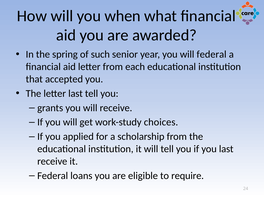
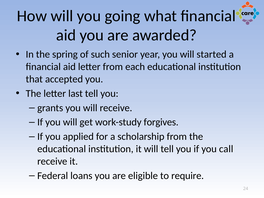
when: when -> going
will federal: federal -> started
choices: choices -> forgives
you last: last -> call
